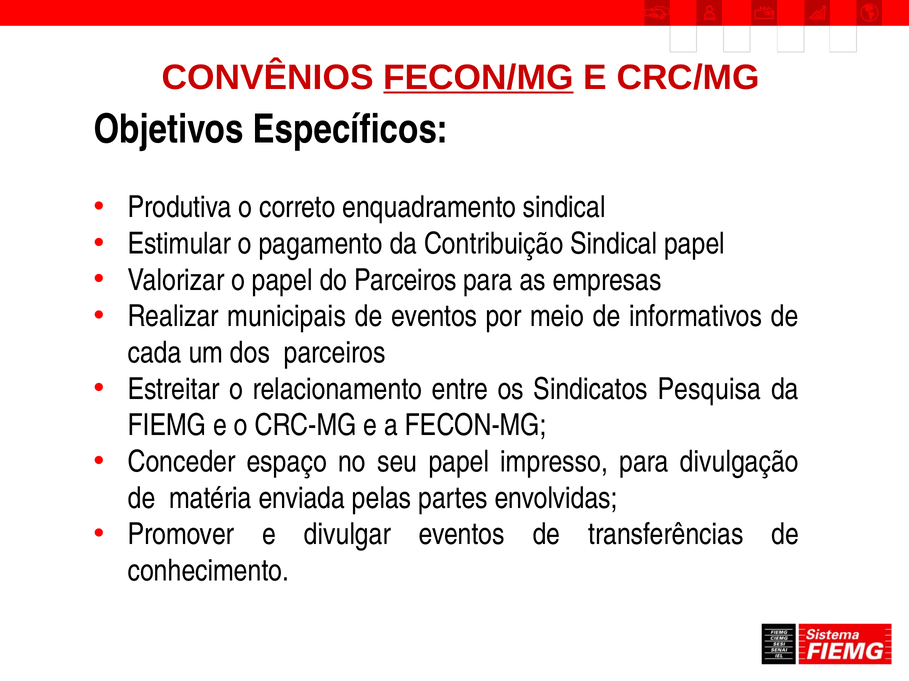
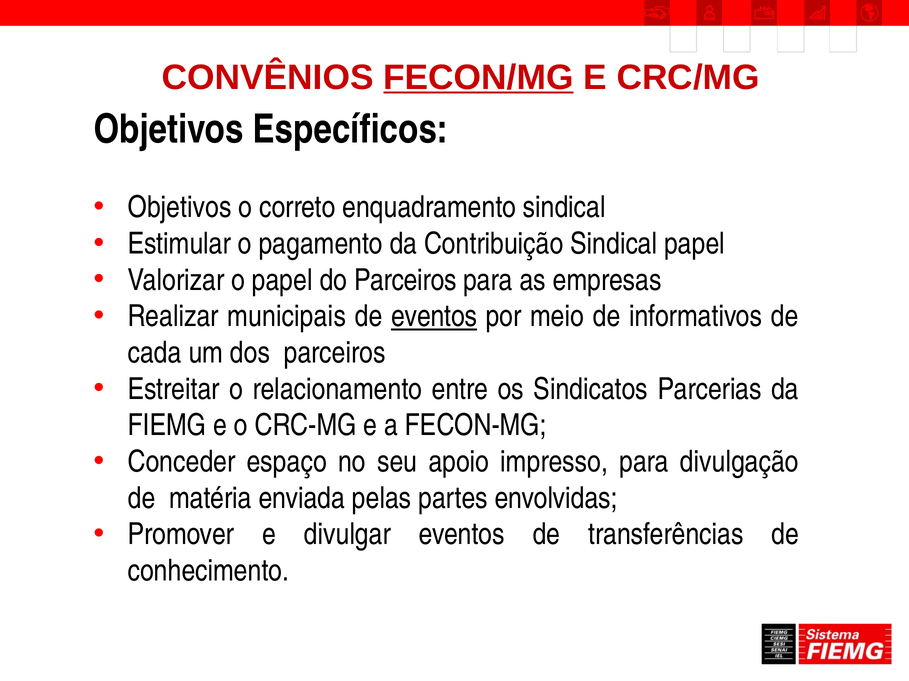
Produtiva at (180, 208): Produtiva -> Objetivos
eventos at (434, 317) underline: none -> present
Pesquisa: Pesquisa -> Parcerias
seu papel: papel -> apoio
